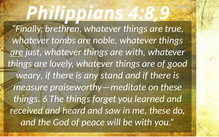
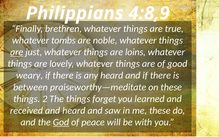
are with: with -> loins
any stand: stand -> heard
measure: measure -> between
6: 6 -> 2
God underline: none -> present
